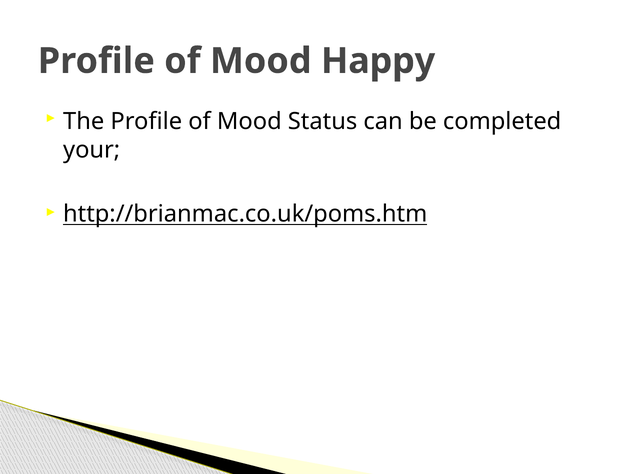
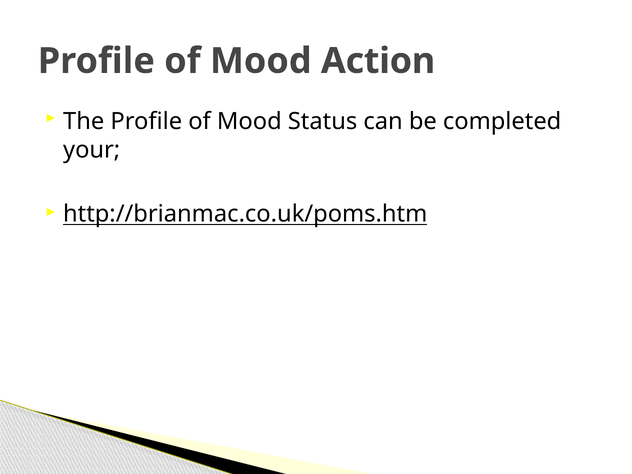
Happy: Happy -> Action
